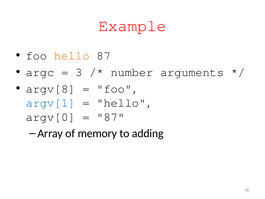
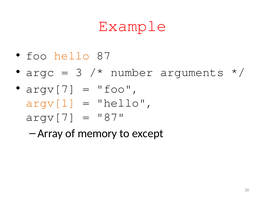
argv[8 at (51, 89): argv[8 -> argv[7
argv[1 colour: blue -> orange
argv[0 at (51, 117): argv[0 -> argv[7
adding: adding -> except
